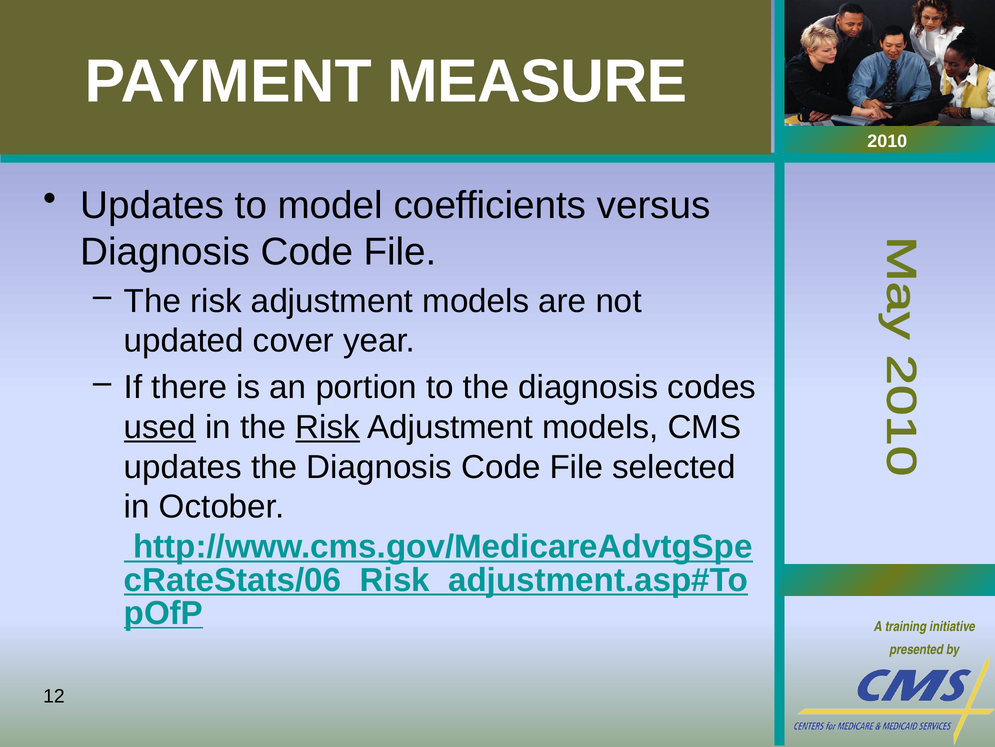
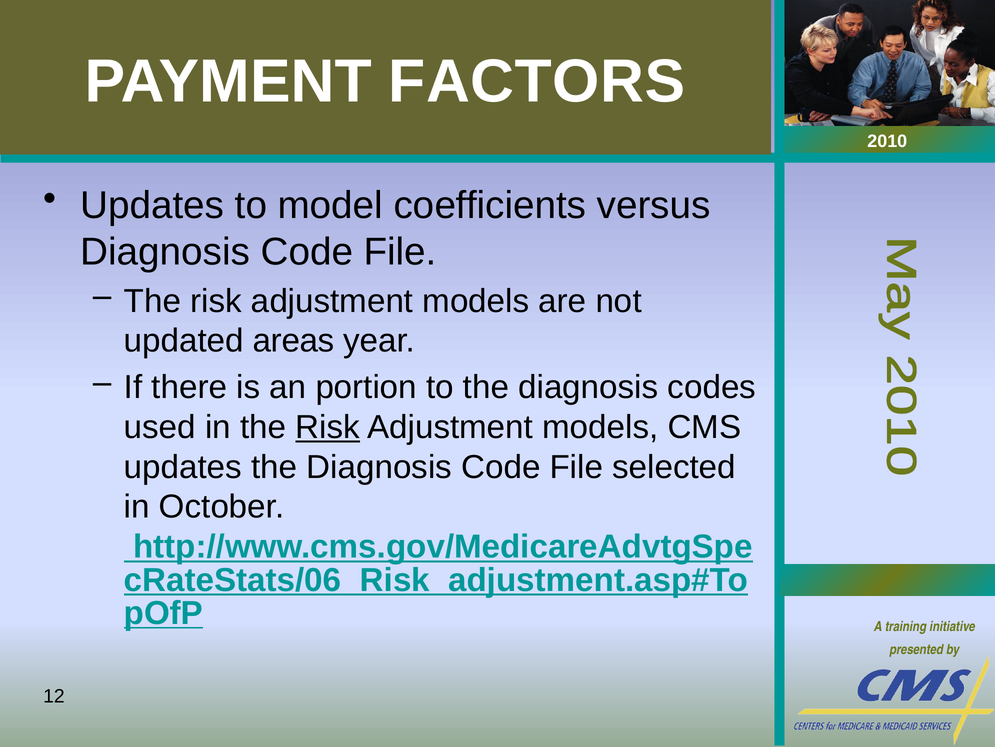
MEASURE: MEASURE -> FACTORS
cover: cover -> areas
used underline: present -> none
